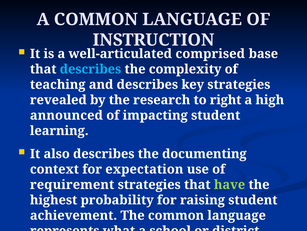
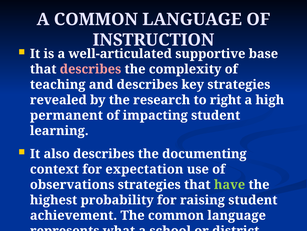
comprised: comprised -> supportive
describes at (90, 69) colour: light blue -> pink
announced: announced -> permanent
requirement: requirement -> observations
